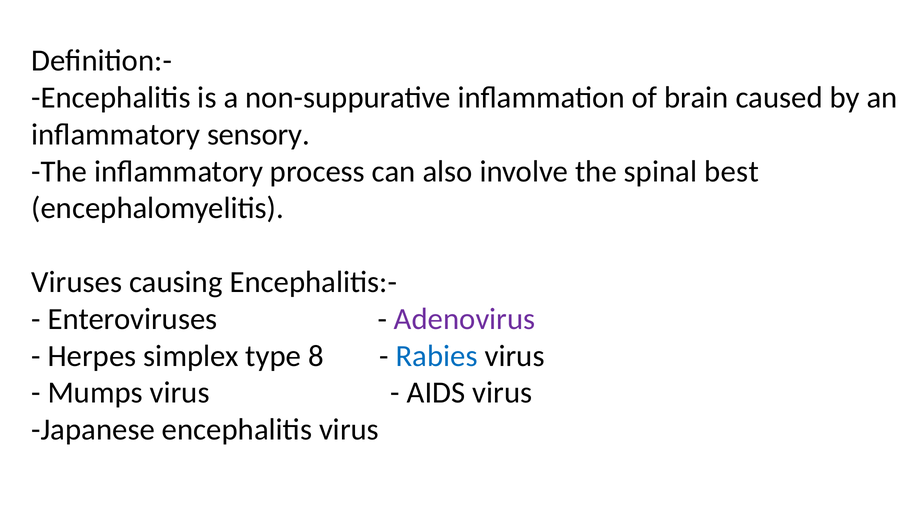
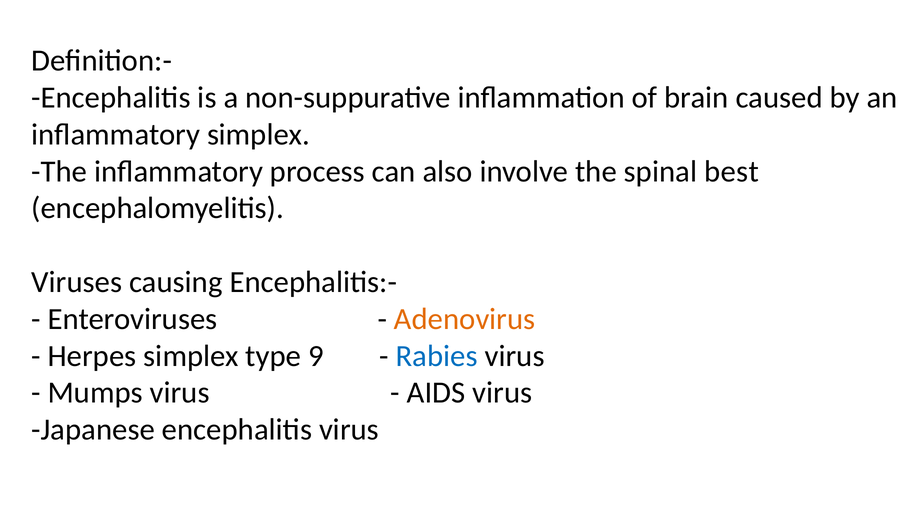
inflammatory sensory: sensory -> simplex
Adenovirus colour: purple -> orange
8: 8 -> 9
